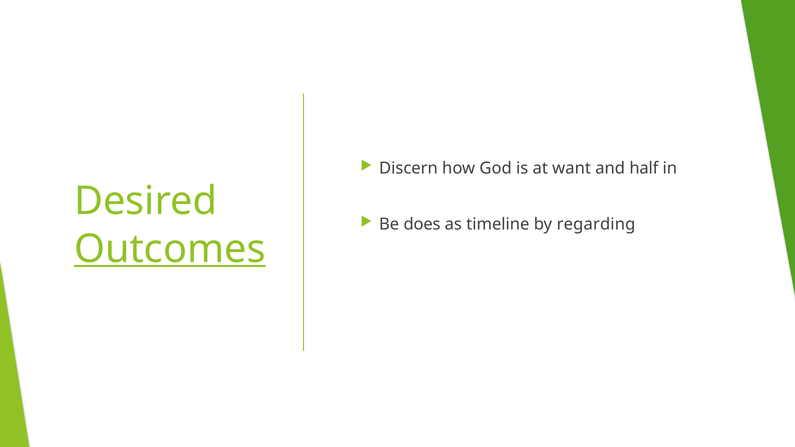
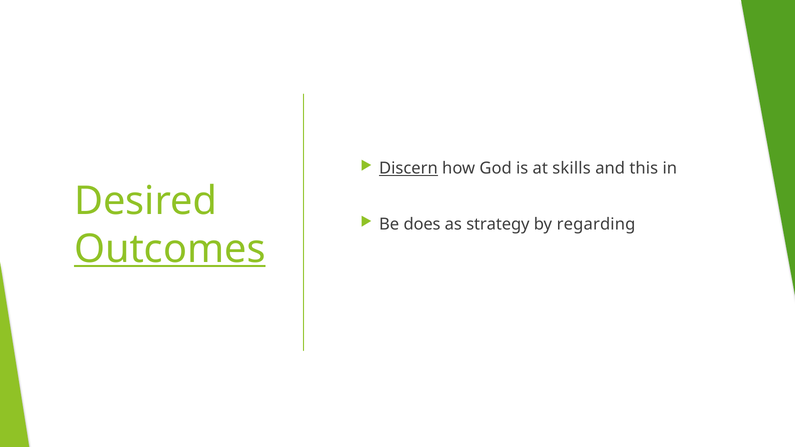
Discern underline: none -> present
want: want -> skills
half: half -> this
timeline: timeline -> strategy
